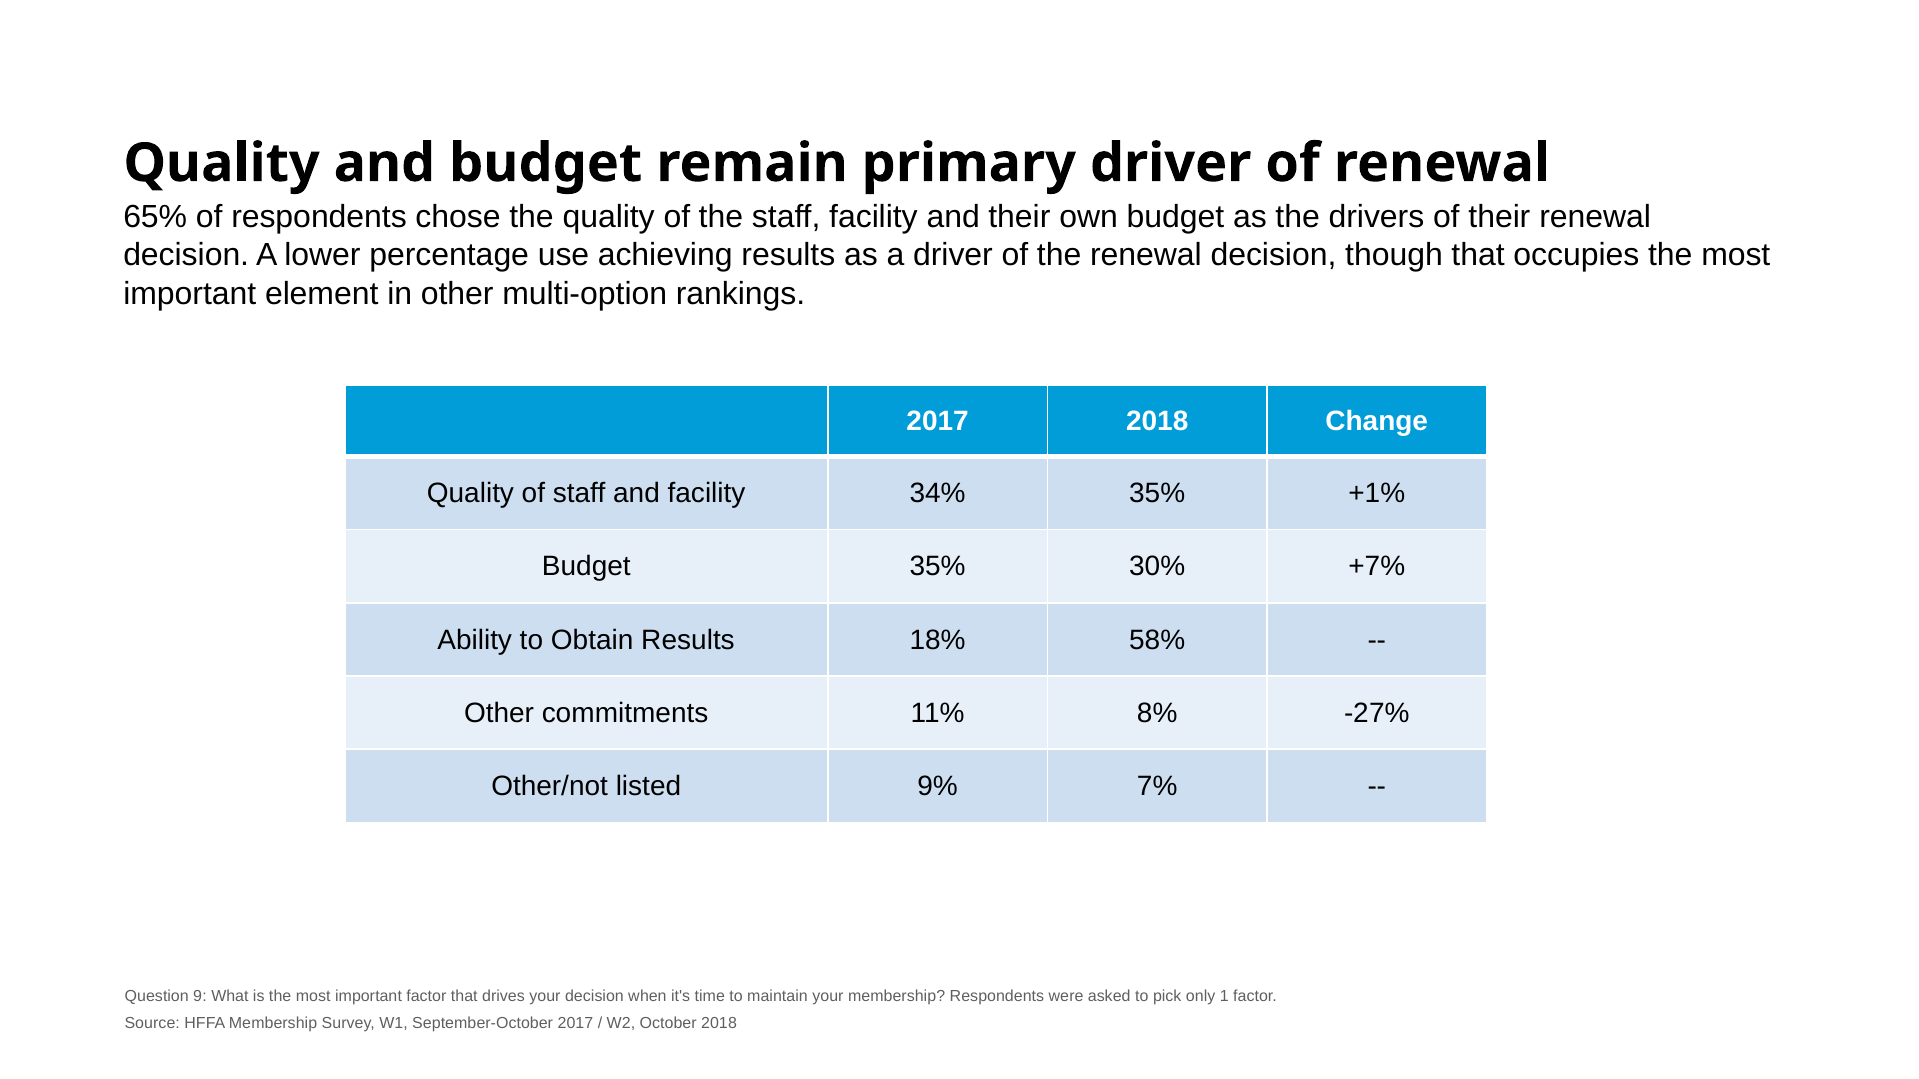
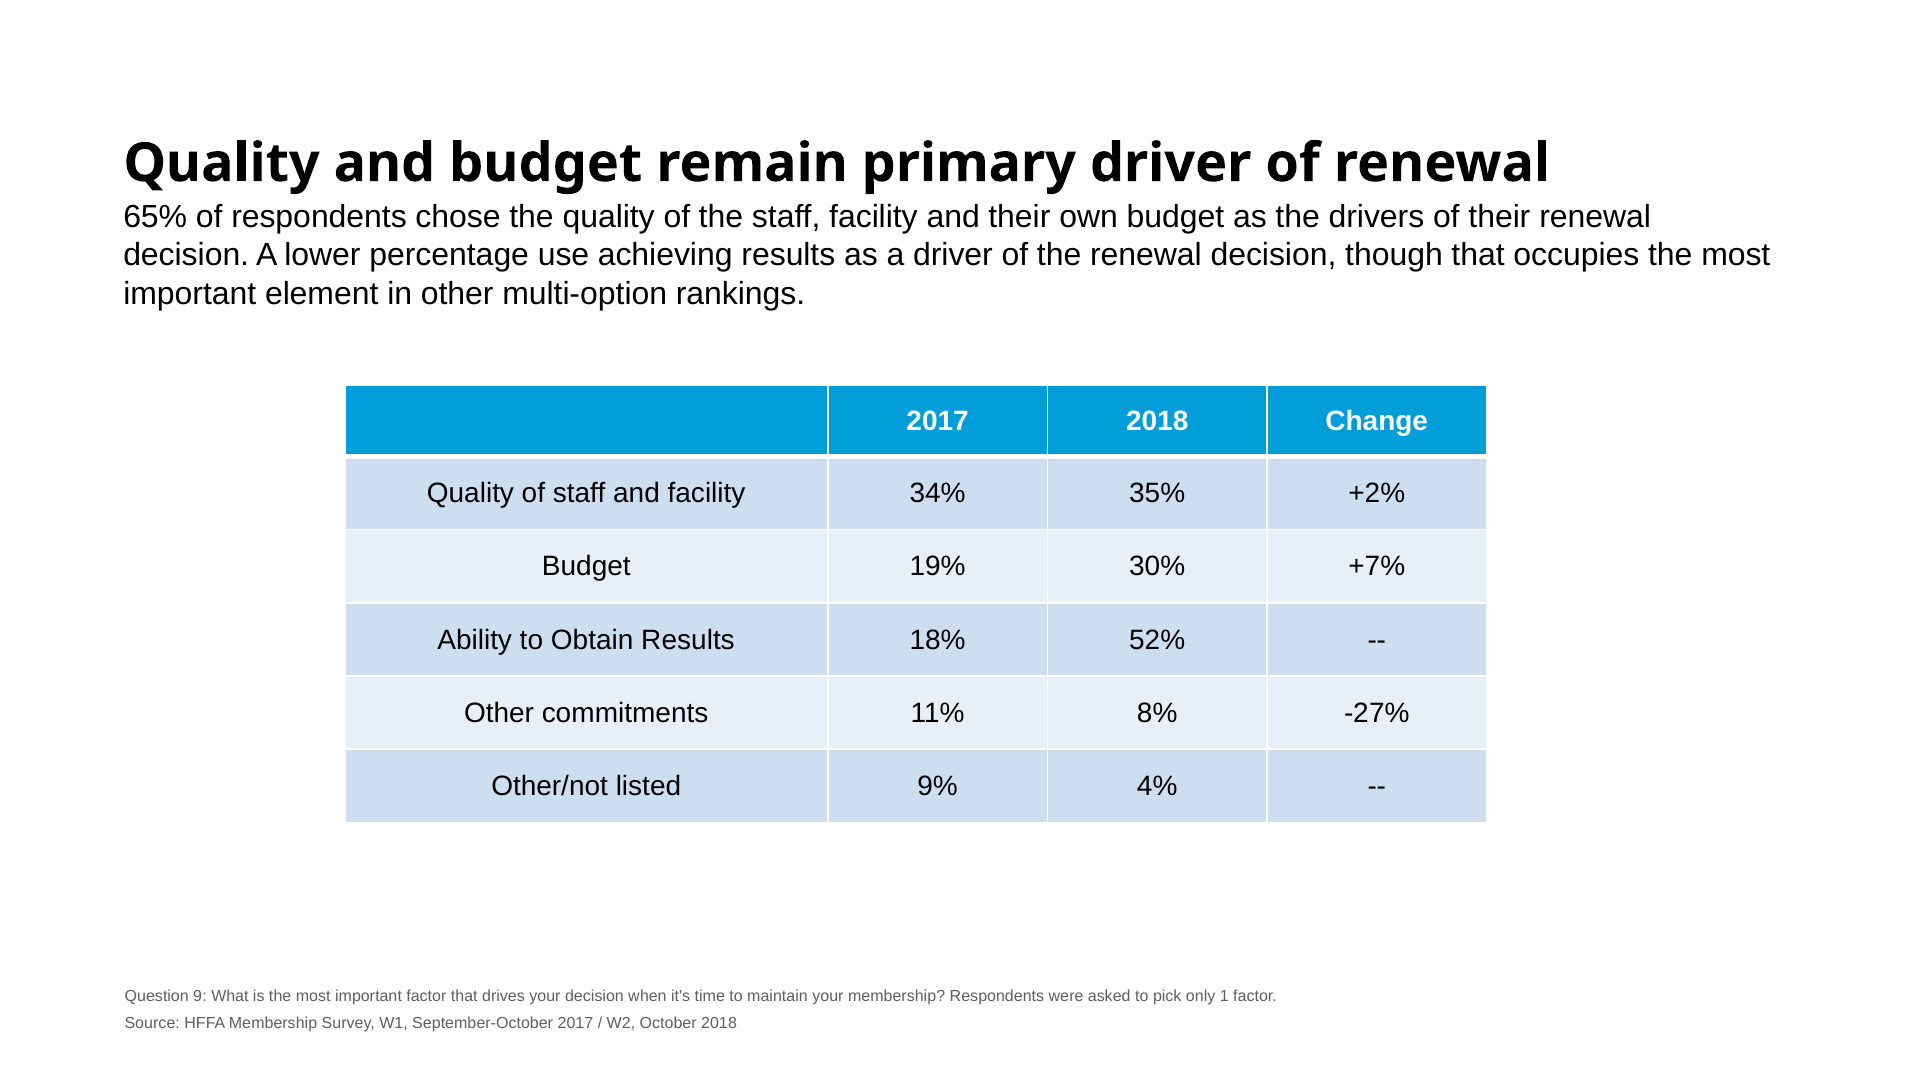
+1%: +1% -> +2%
Budget 35%: 35% -> 19%
58%: 58% -> 52%
7%: 7% -> 4%
